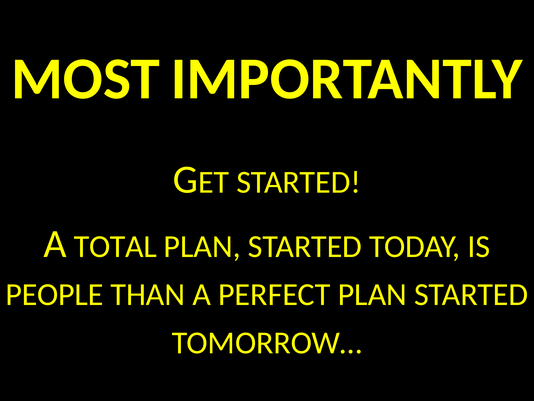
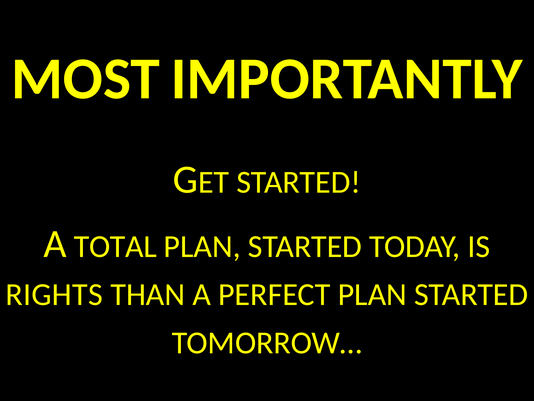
PEOPLE: PEOPLE -> RIGHTS
